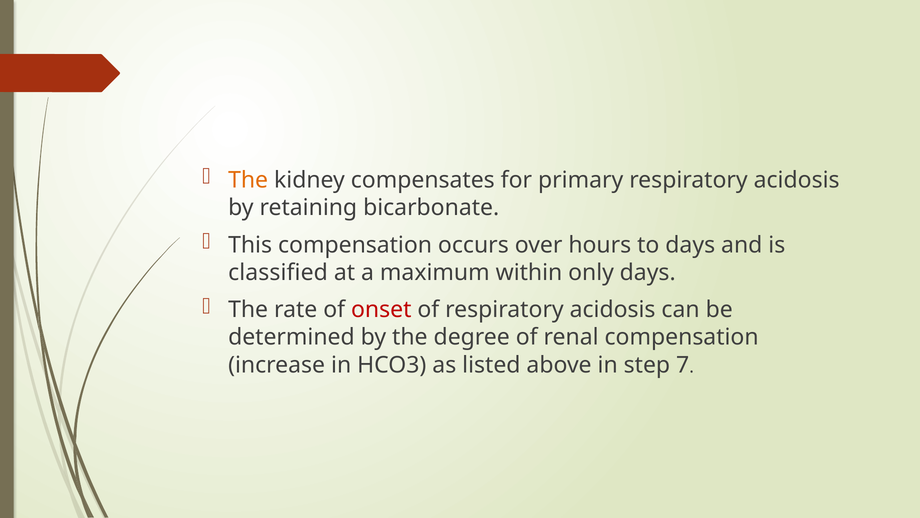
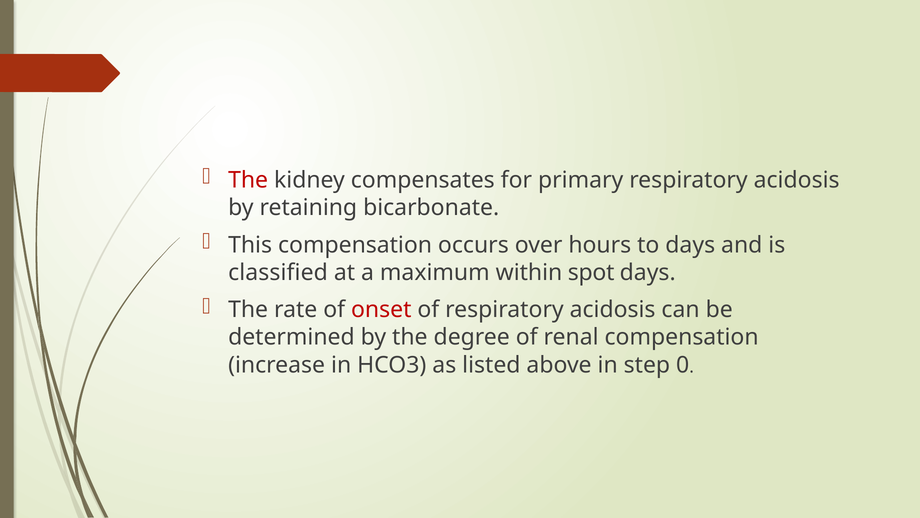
The at (248, 180) colour: orange -> red
only: only -> spot
7: 7 -> 0
